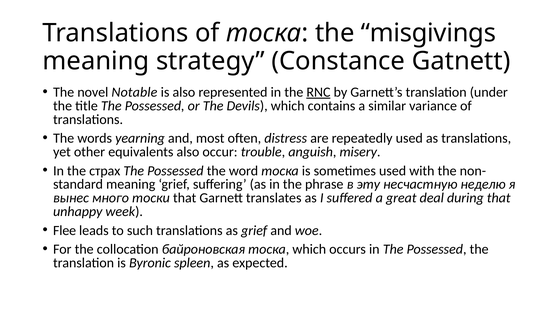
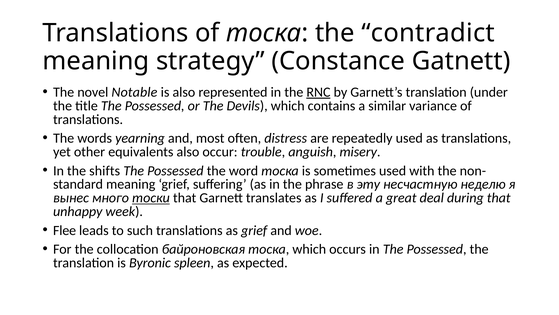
misgivings: misgivings -> contradict
страх: страх -> shifts
тоски underline: none -> present
